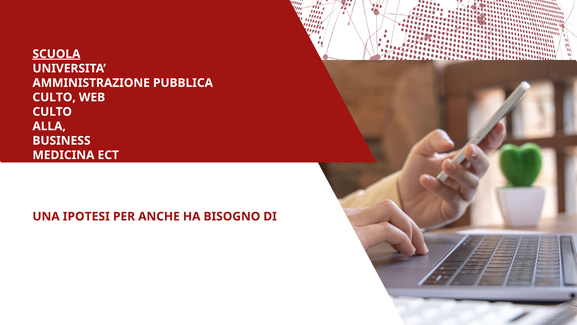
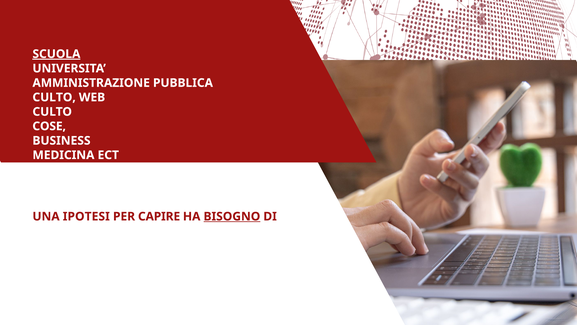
ALLA: ALLA -> COSE
ANCHE: ANCHE -> CAPIRE
BISOGNO underline: none -> present
